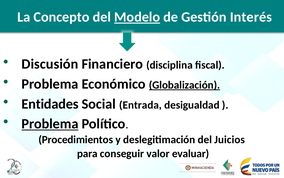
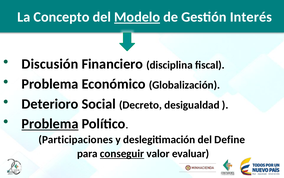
Globalización underline: present -> none
Entidades: Entidades -> Deterioro
Entrada: Entrada -> Decreto
Procedimientos: Procedimientos -> Participaciones
Juicios: Juicios -> Define
conseguir underline: none -> present
